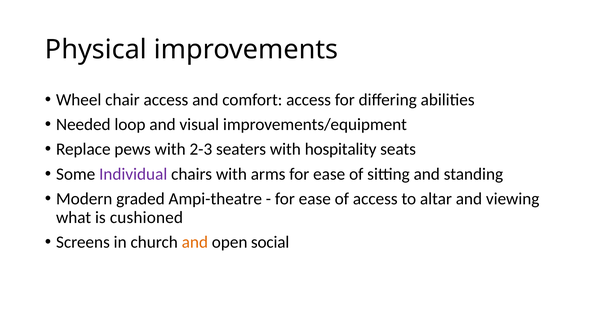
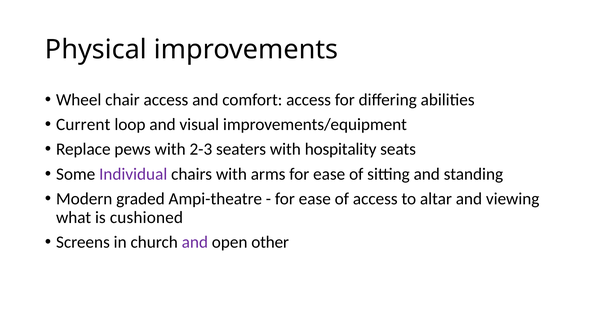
Needed: Needed -> Current
and at (195, 242) colour: orange -> purple
social: social -> other
